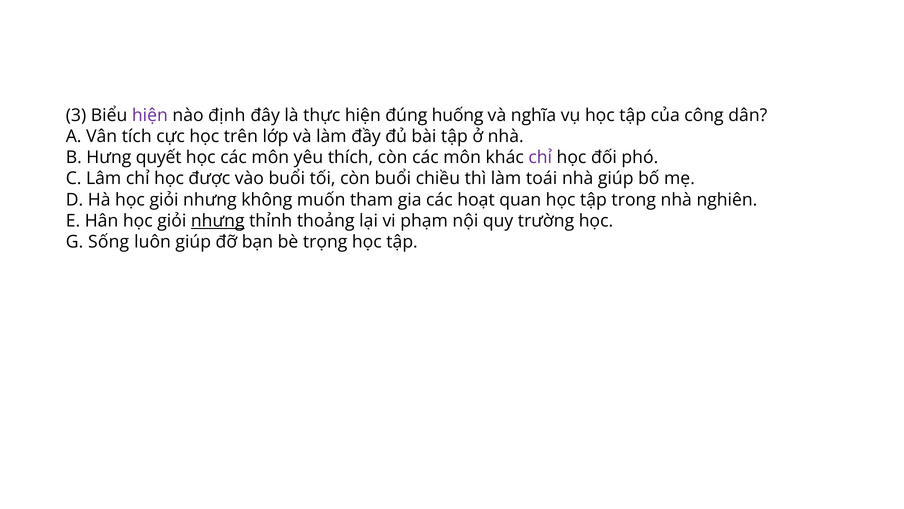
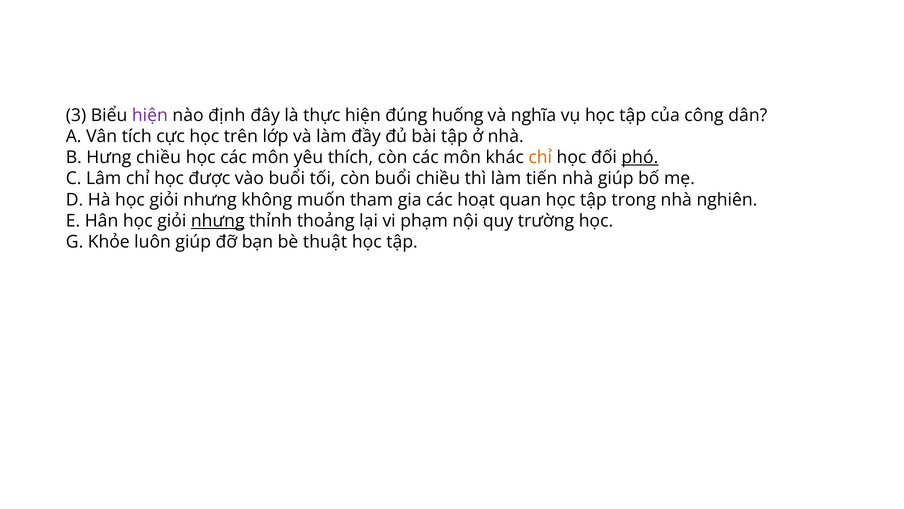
Hưng quyết: quyết -> chiều
chỉ at (540, 157) colour: purple -> orange
phó underline: none -> present
toái: toái -> tiến
Sống: Sống -> Khỏe
trọng: trọng -> thuật
